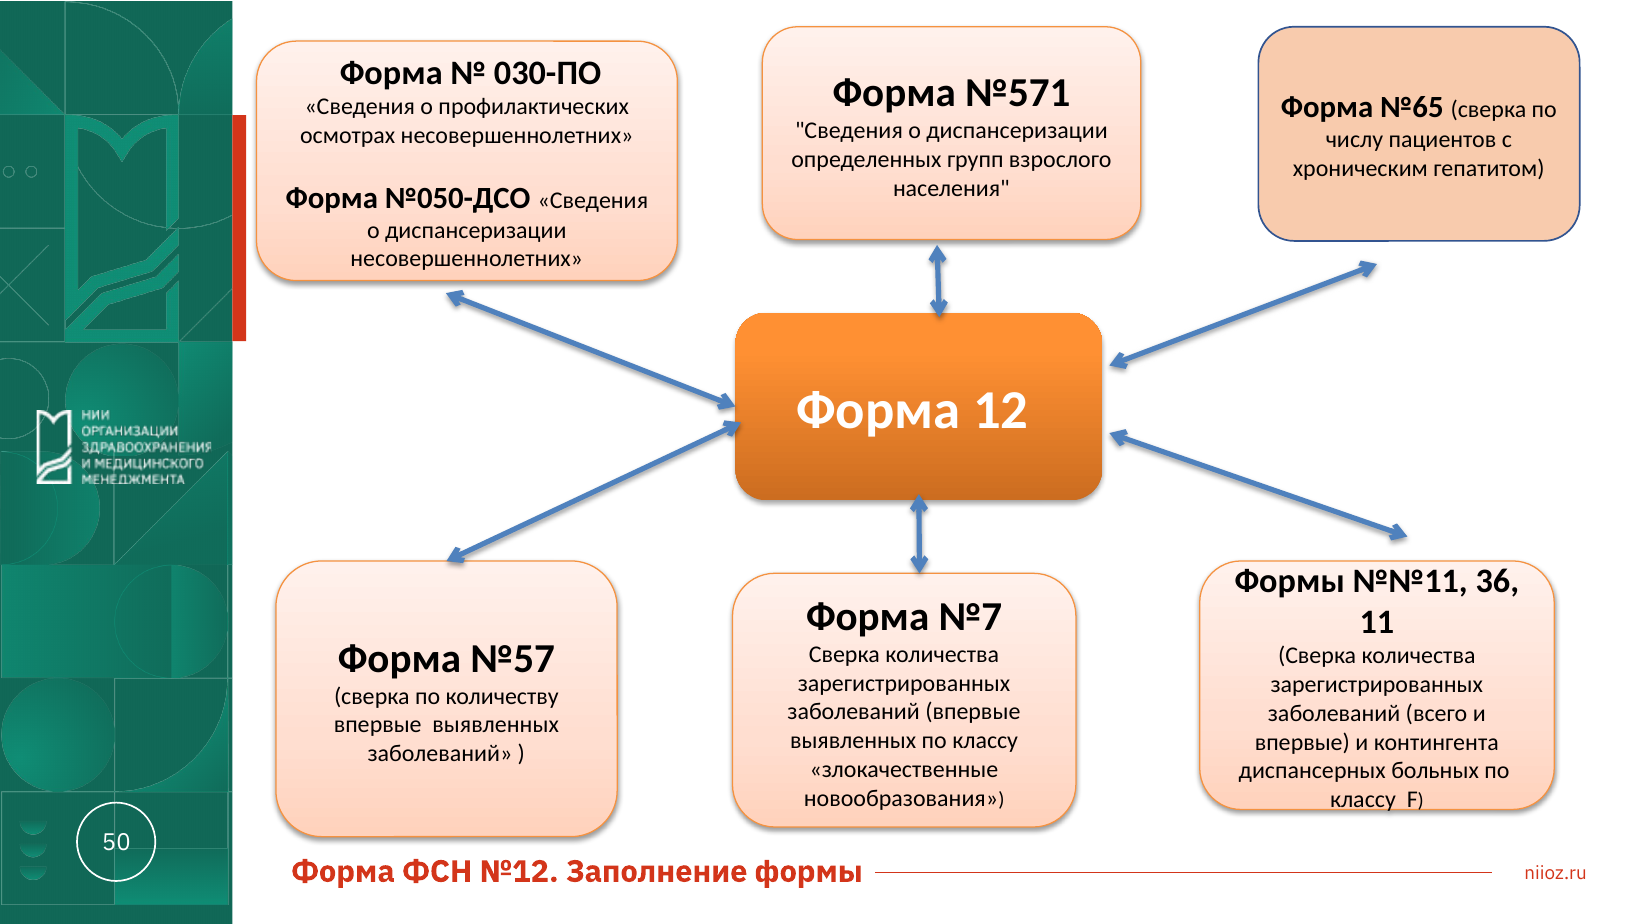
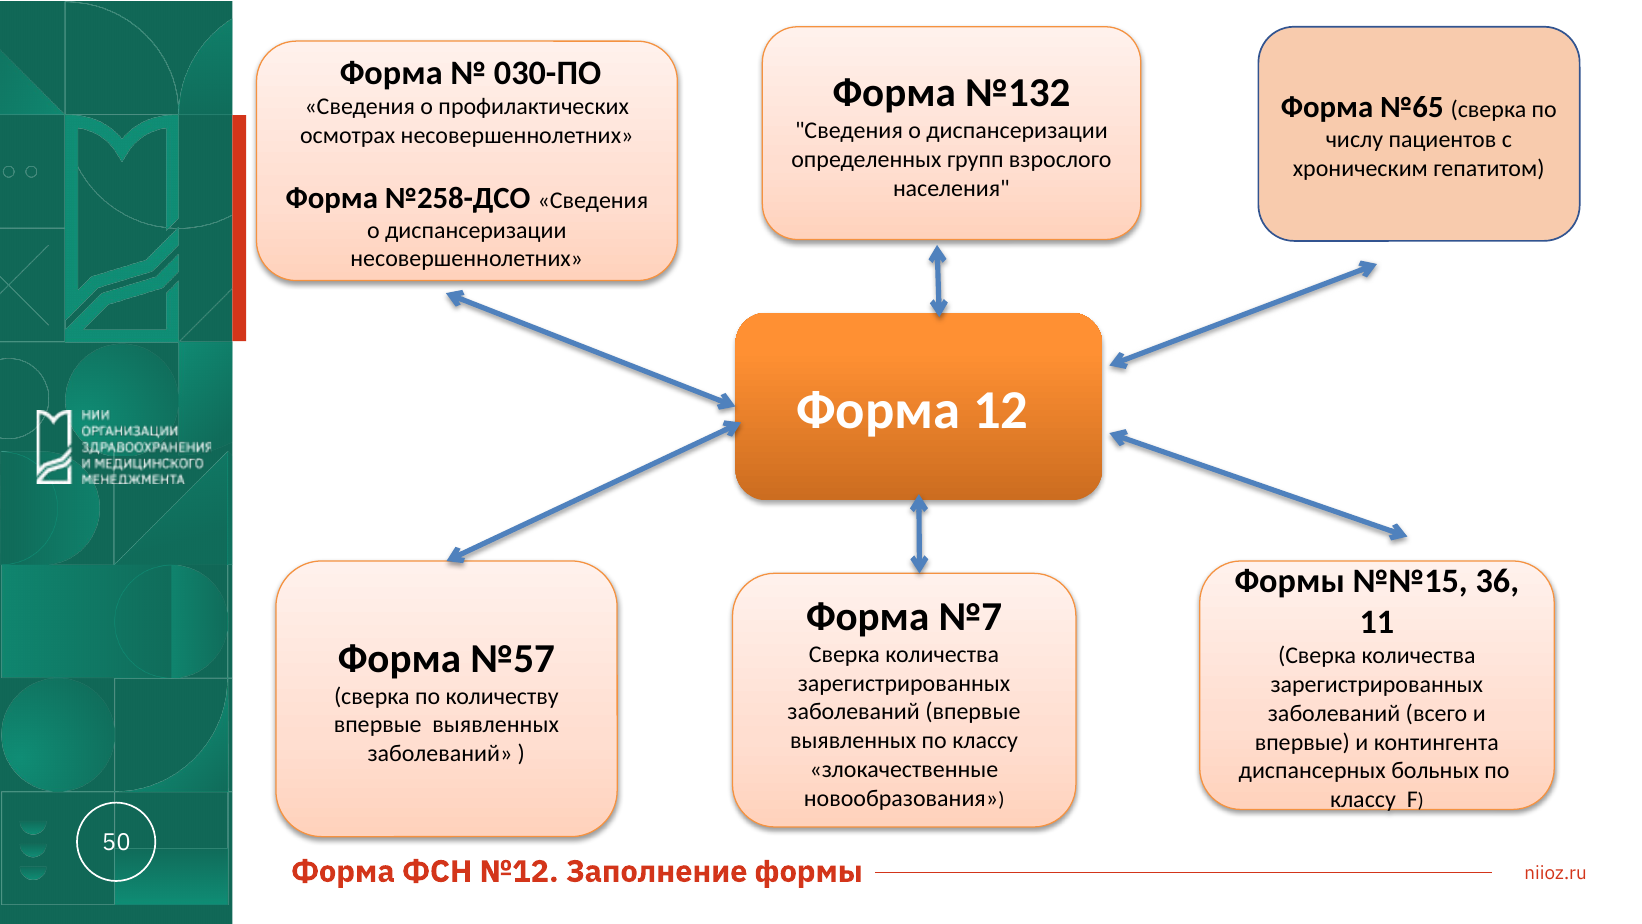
№571: №571 -> №132
№050-ДСО: №050-ДСО -> №258-ДСО
№№11: №№11 -> №№15
